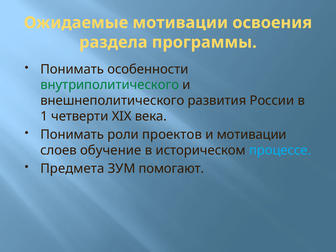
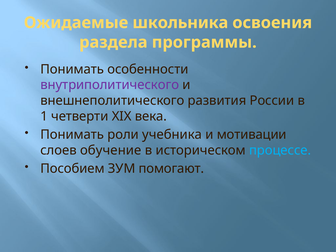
Ожидаемые мотивации: мотивации -> школьника
внутриполитического colour: green -> purple
проектов: проектов -> учебника
Предмета: Предмета -> Пособием
